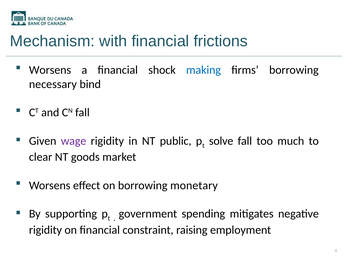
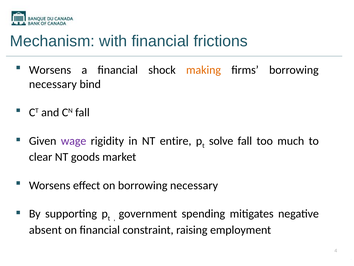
making colour: blue -> orange
public: public -> entire
on borrowing monetary: monetary -> necessary
rigidity at (45, 230): rigidity -> absent
